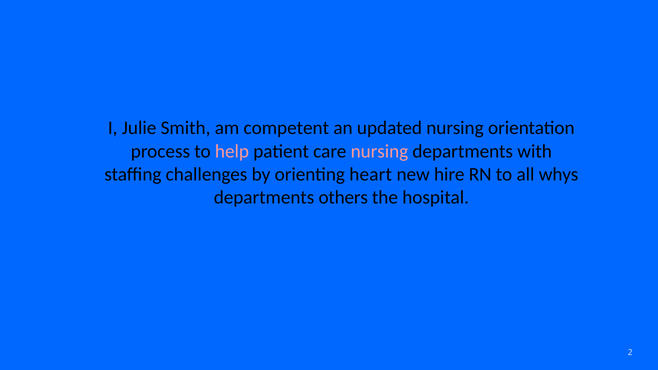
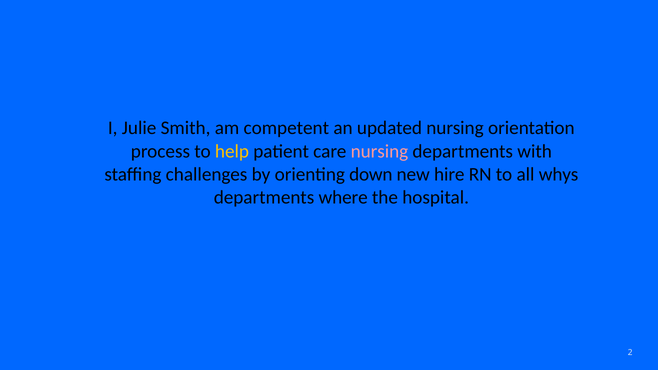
help colour: pink -> yellow
heart: heart -> down
others: others -> where
